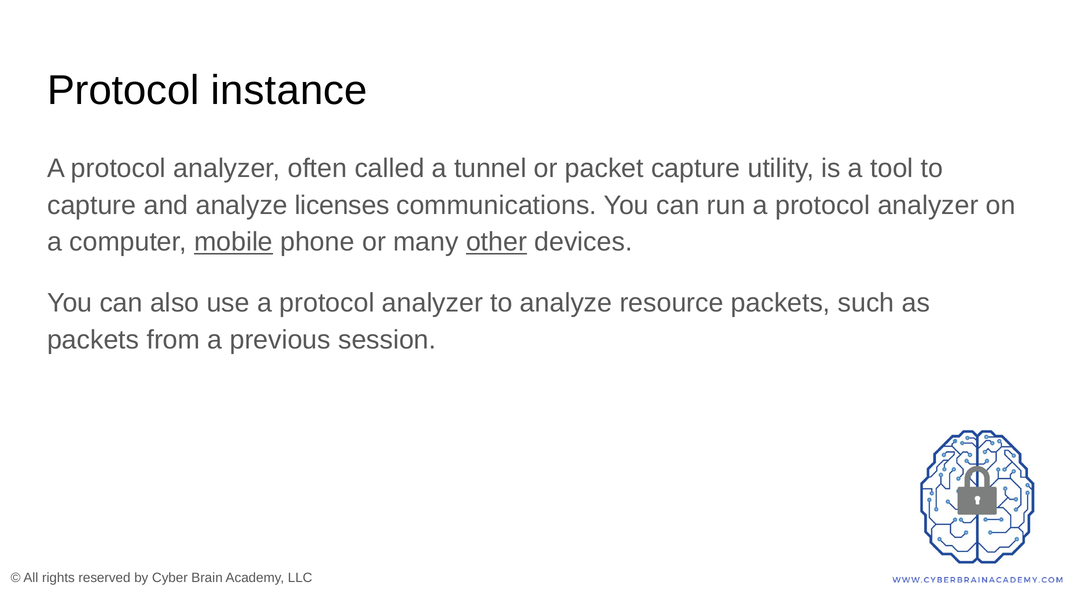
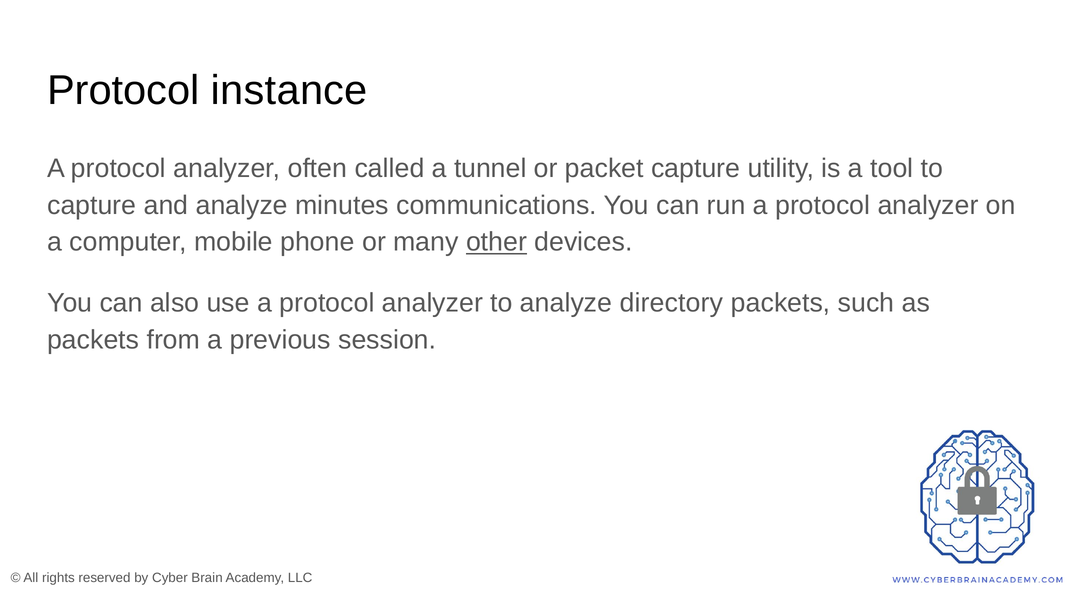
licenses: licenses -> minutes
mobile underline: present -> none
resource: resource -> directory
